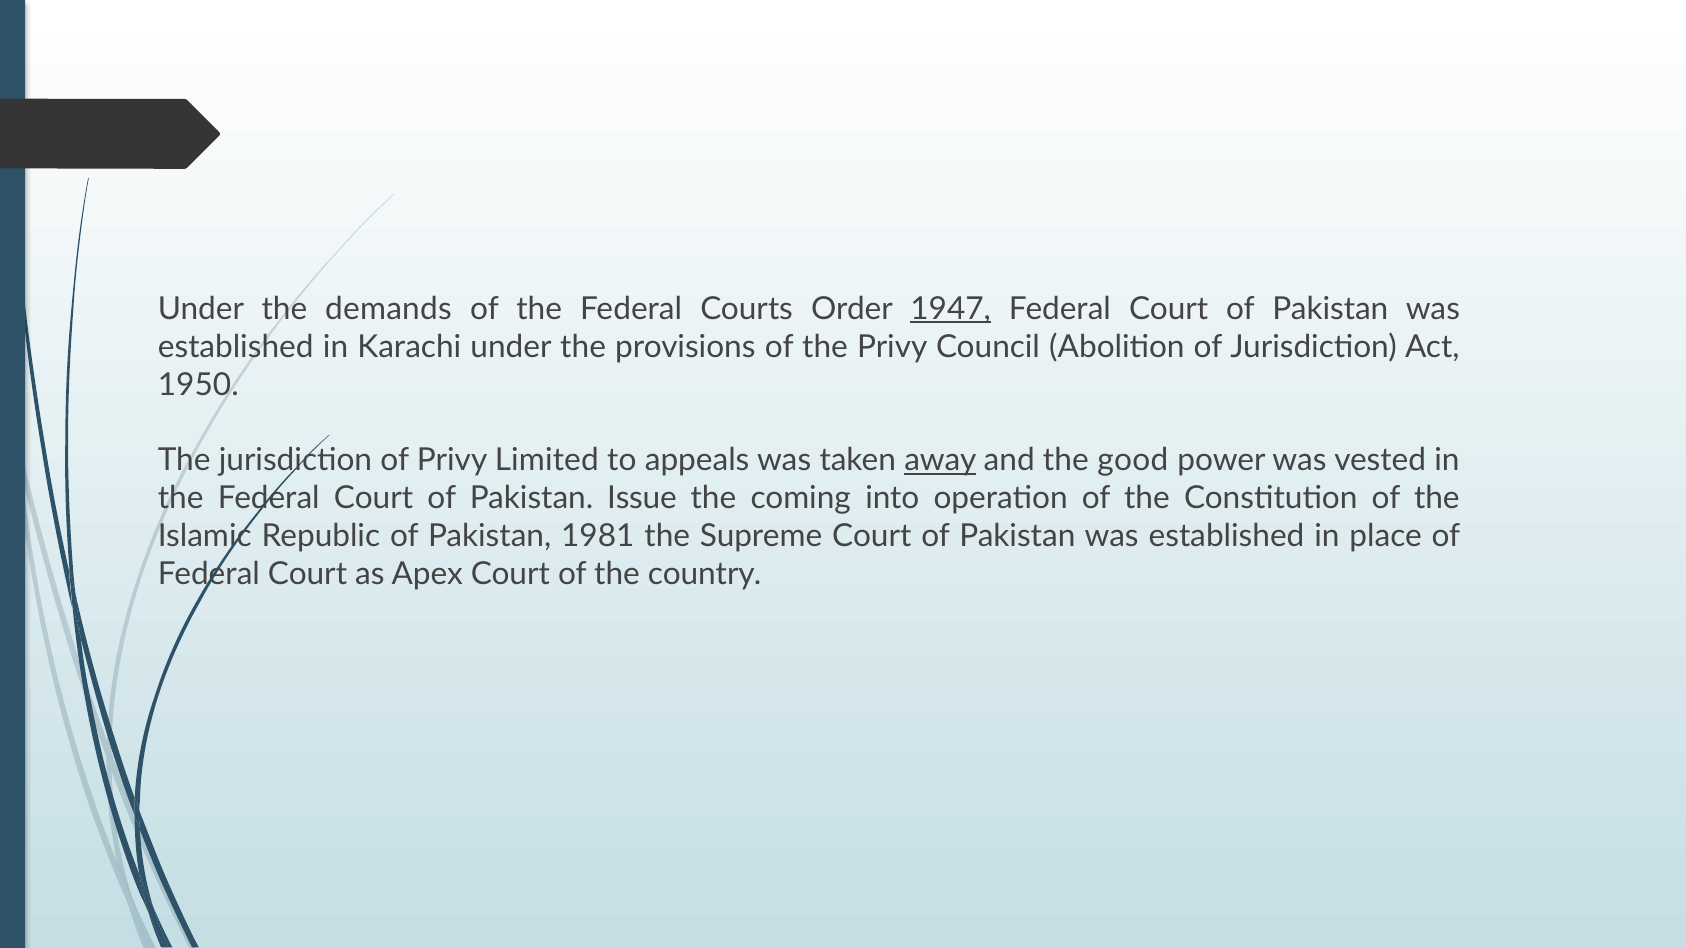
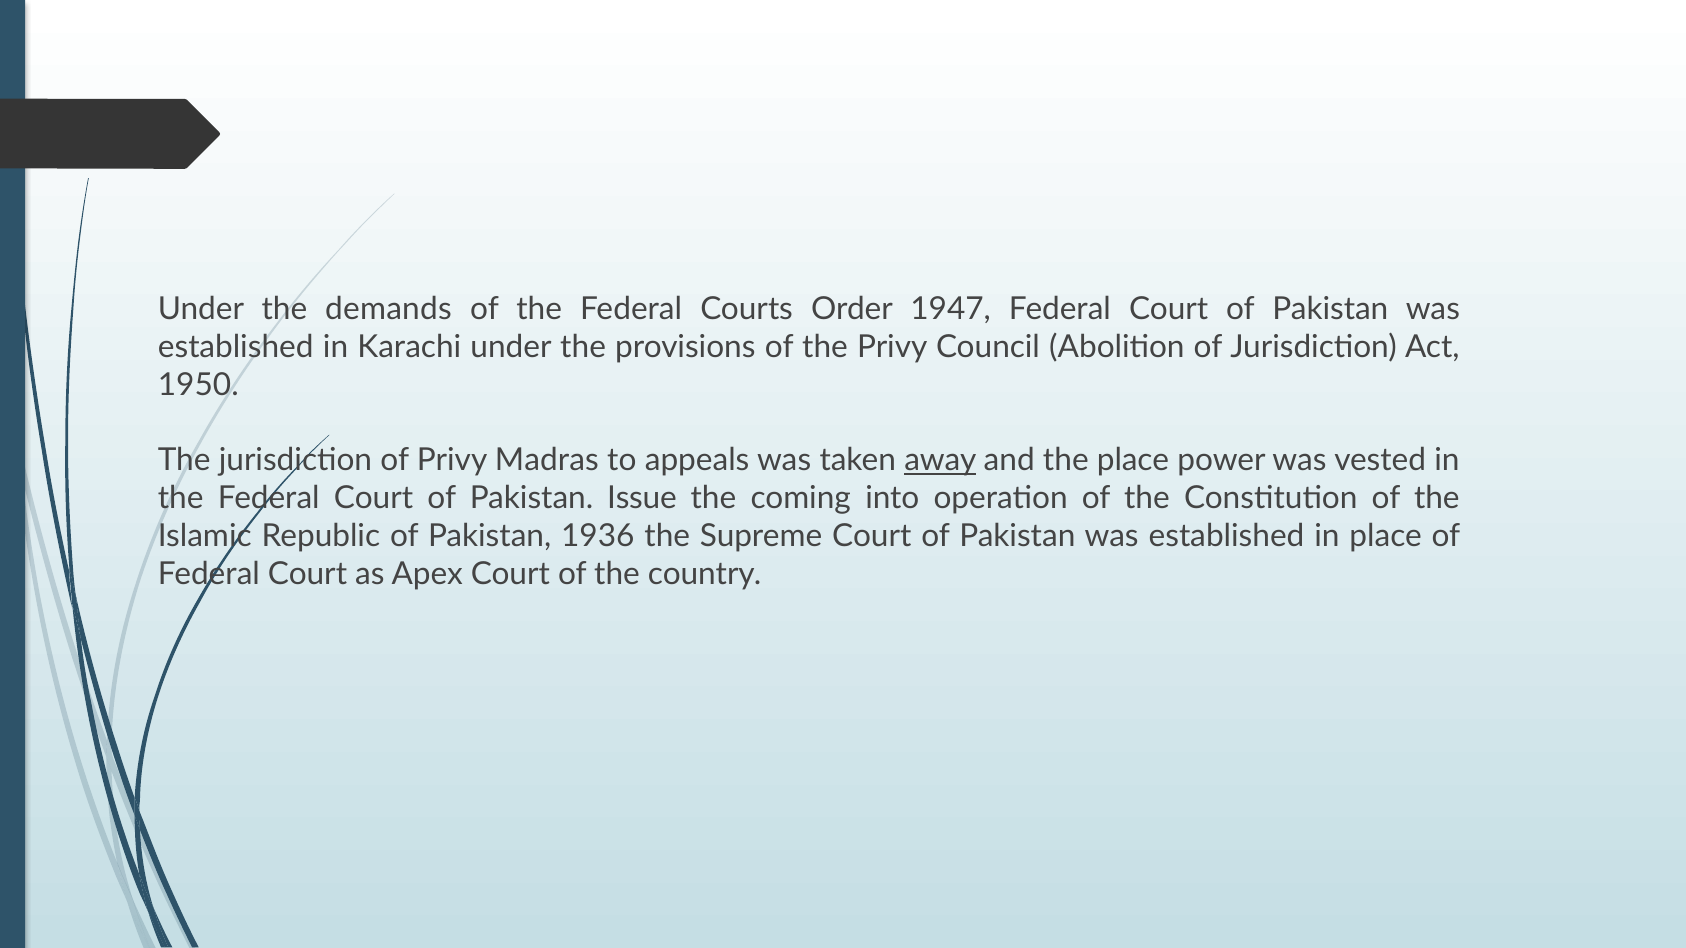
1947 underline: present -> none
Limited: Limited -> Madras
the good: good -> place
1981: 1981 -> 1936
